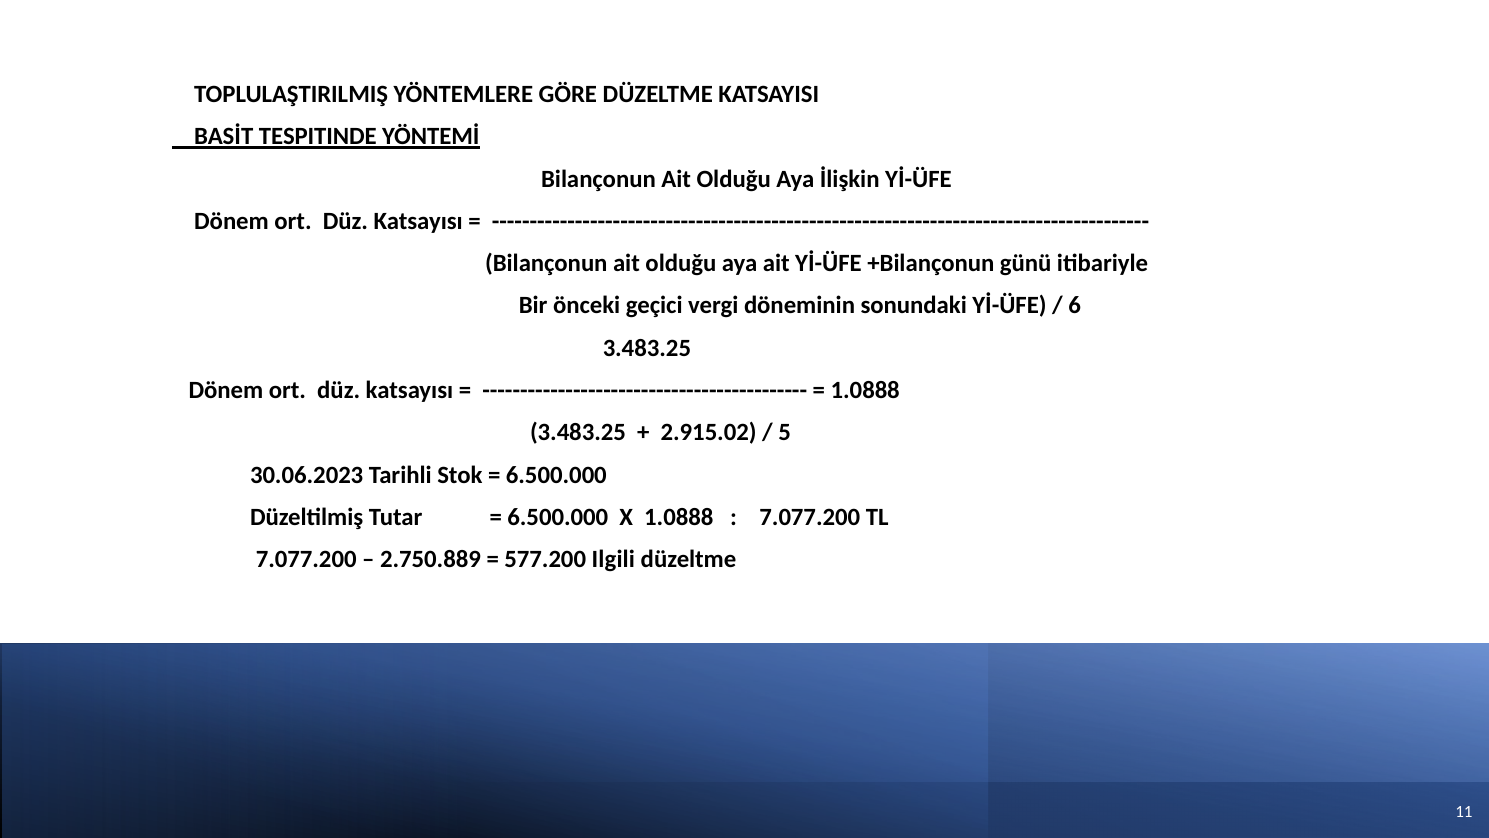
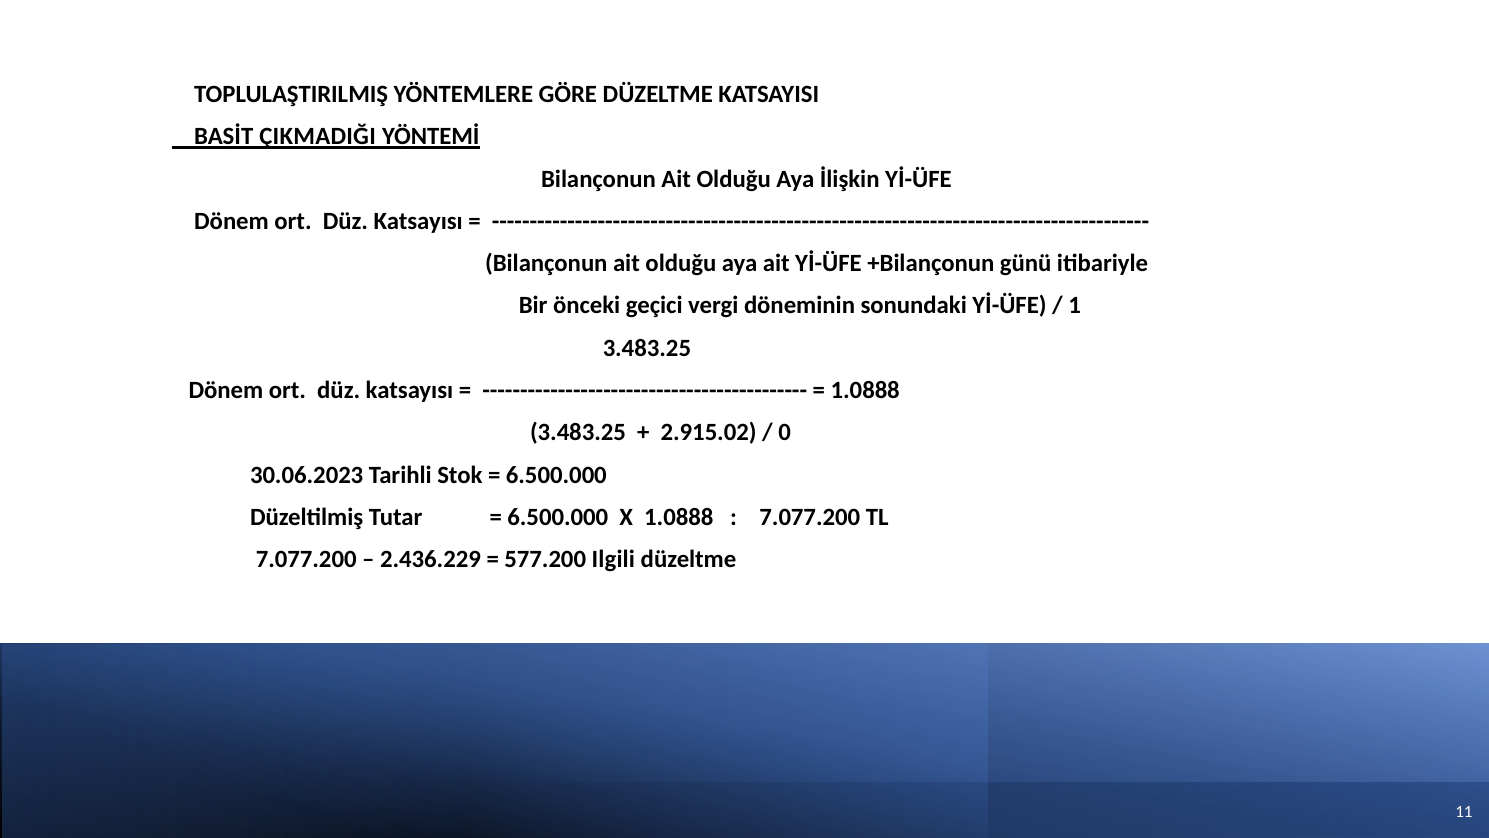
TESPITINDE: TESPITINDE -> ÇIKMADIĞI
6: 6 -> 1
5: 5 -> 0
2.750.889: 2.750.889 -> 2.436.229
